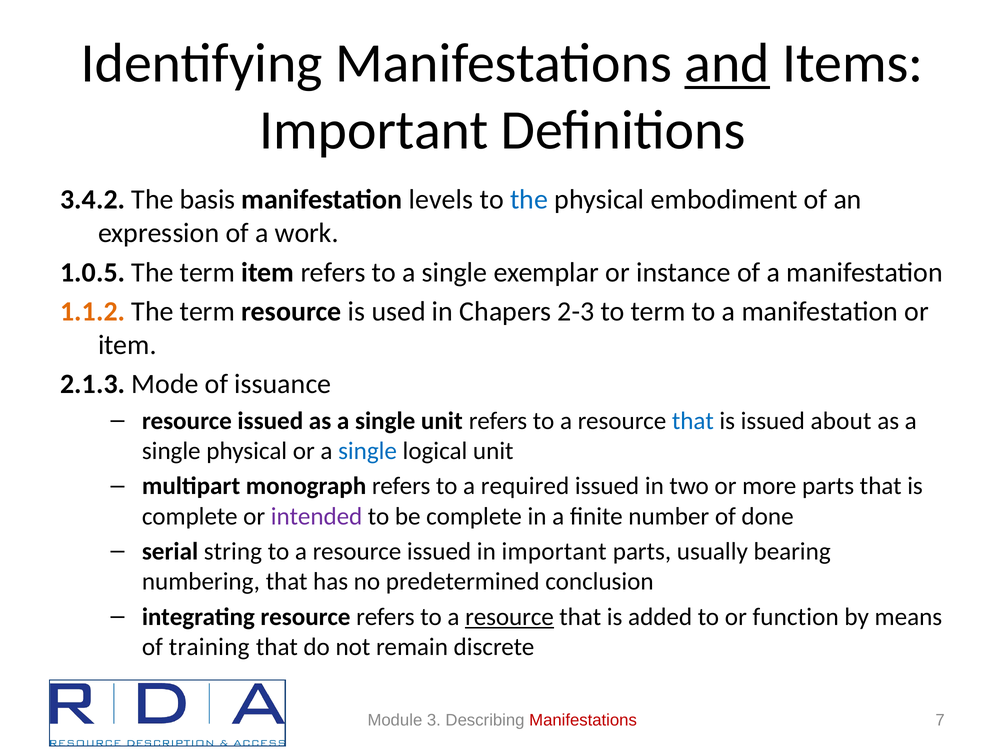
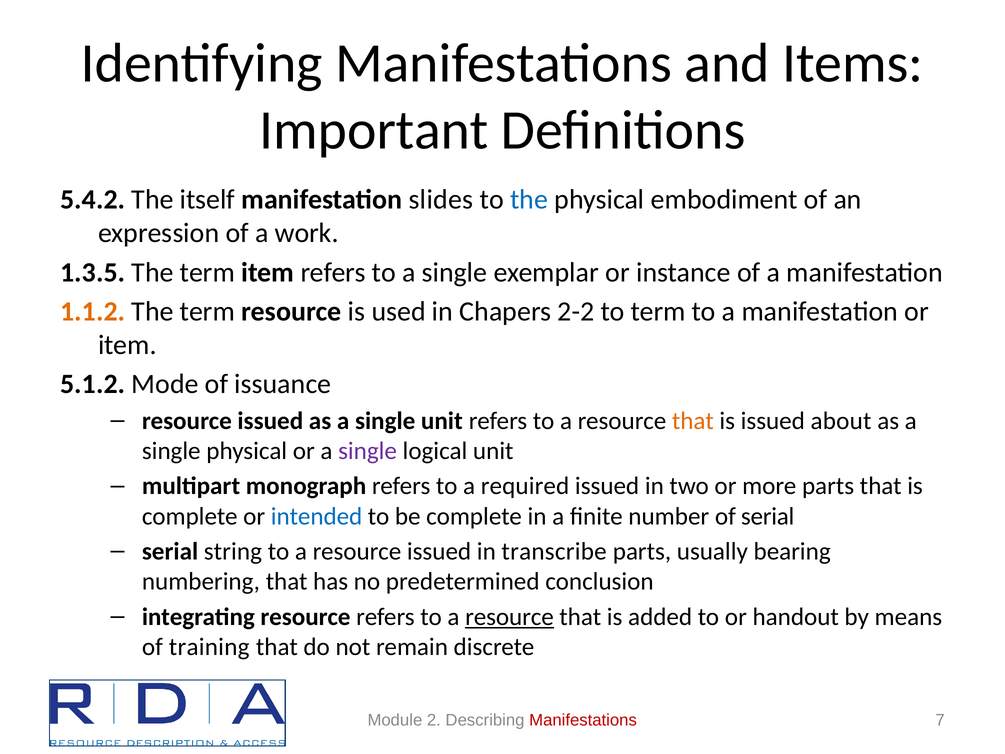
and underline: present -> none
3.4.2: 3.4.2 -> 5.4.2
basis: basis -> itself
levels: levels -> slides
1.0.5: 1.0.5 -> 1.3.5
2-3: 2-3 -> 2-2
2.1.3: 2.1.3 -> 5.1.2
that at (693, 421) colour: blue -> orange
single at (368, 451) colour: blue -> purple
intended colour: purple -> blue
of done: done -> serial
in important: important -> transcribe
function: function -> handout
3: 3 -> 2
